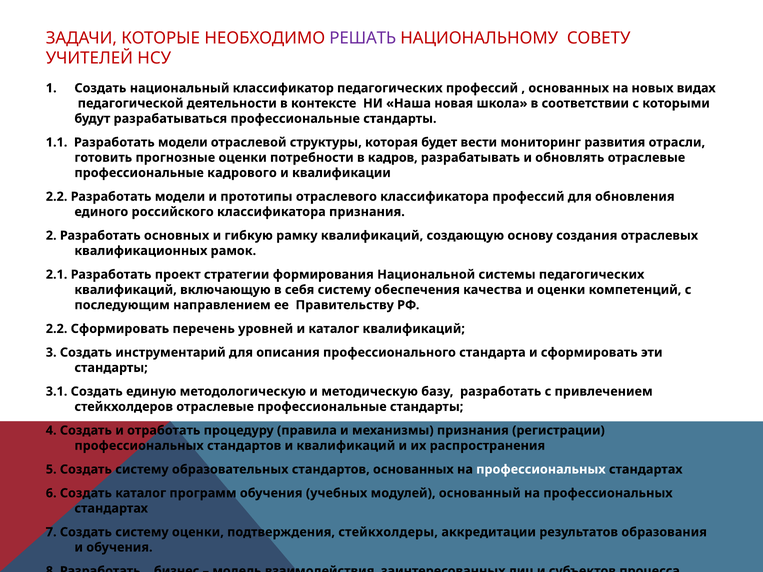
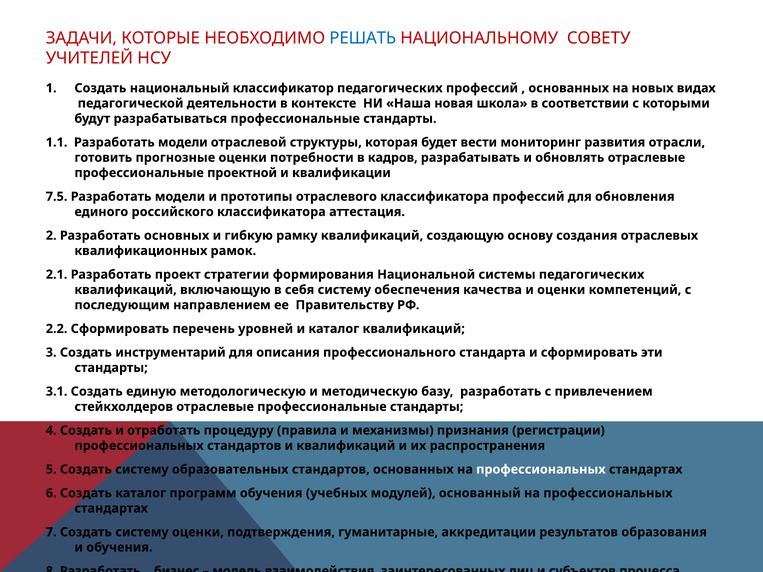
РЕШАТЬ colour: purple -> blue
кадрового: кадрового -> проектной
2.2 at (57, 197): 2.2 -> 7.5
классификатора признания: признания -> аттестация
стейкхолдеры: стейкхолдеры -> гуманитарные
